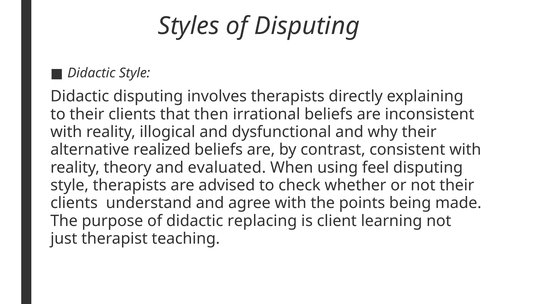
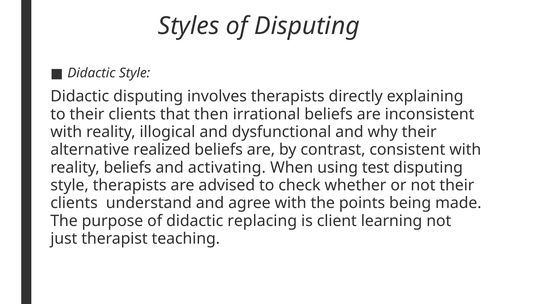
reality theory: theory -> beliefs
evaluated: evaluated -> activating
feel: feel -> test
